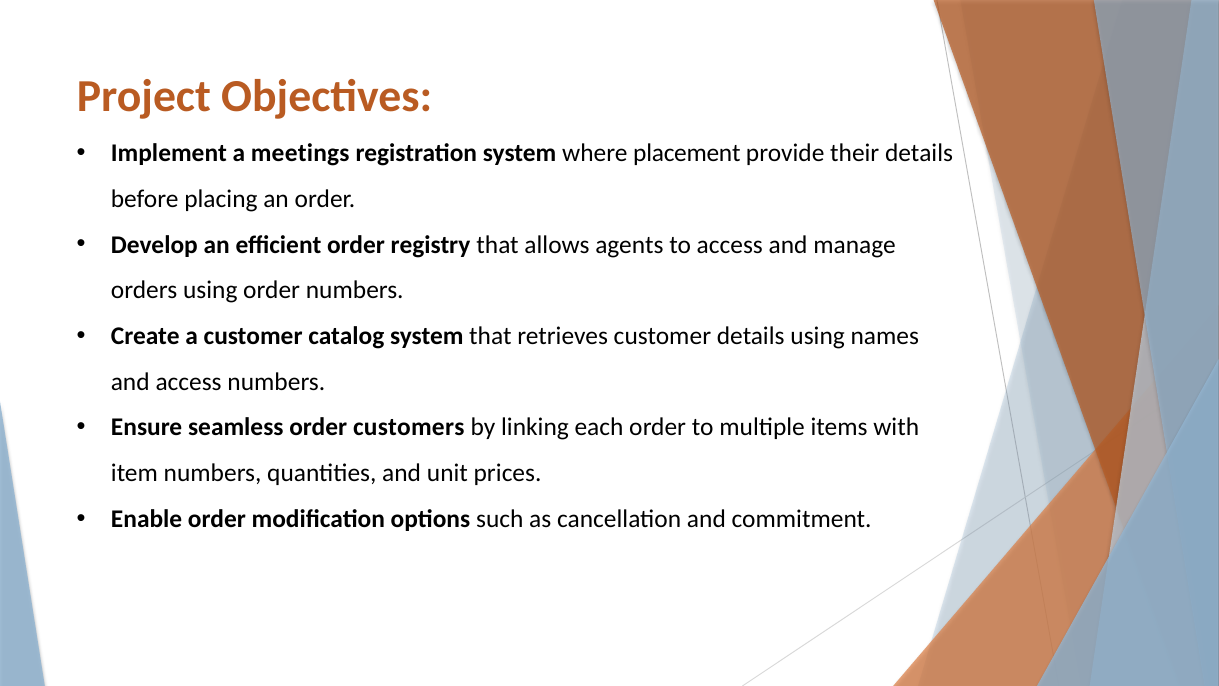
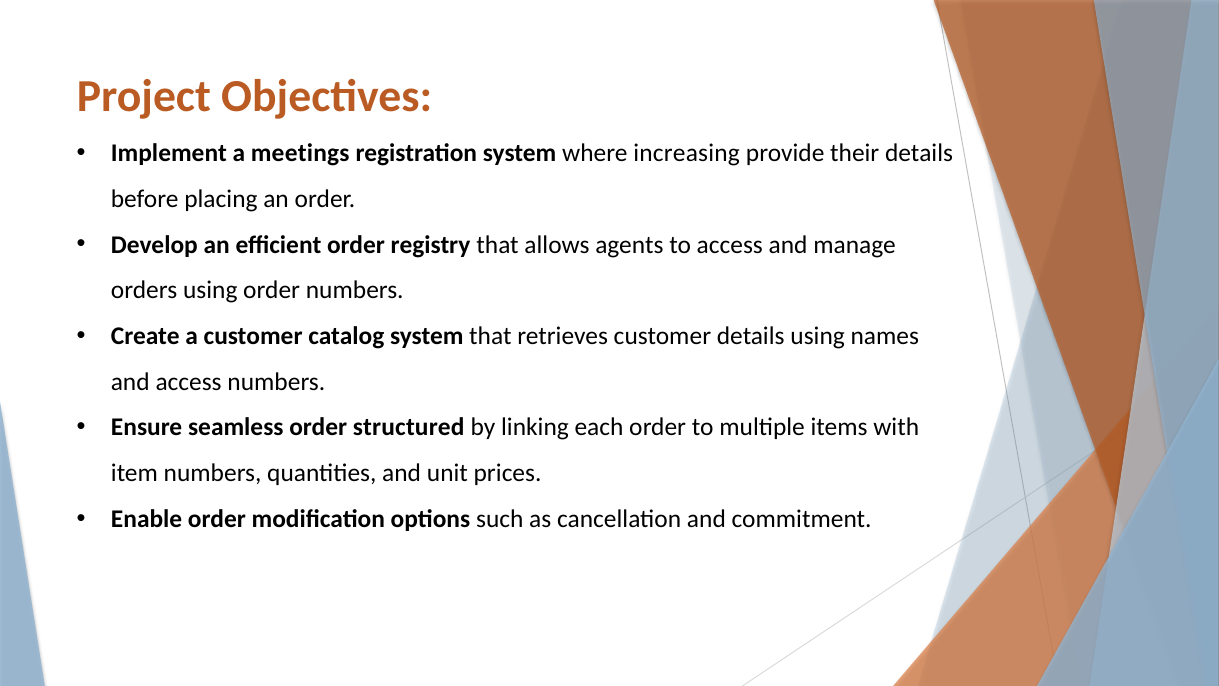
placement: placement -> increasing
customers: customers -> structured
